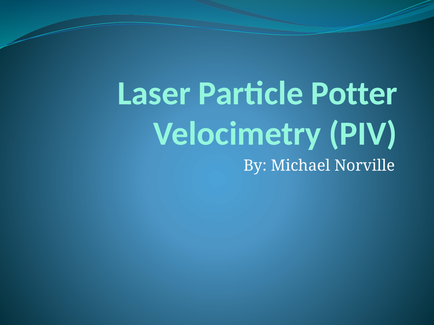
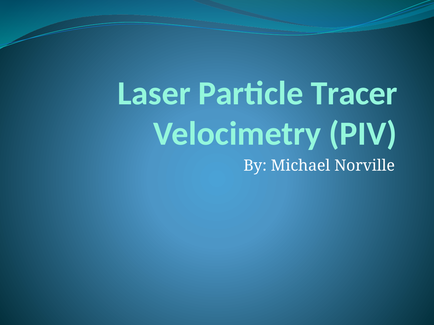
Potter: Potter -> Tracer
